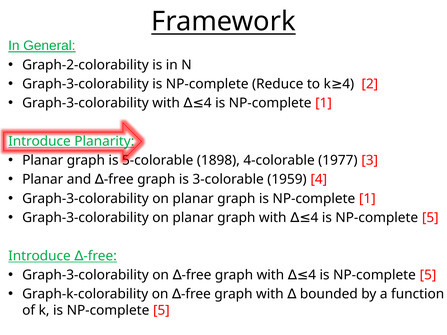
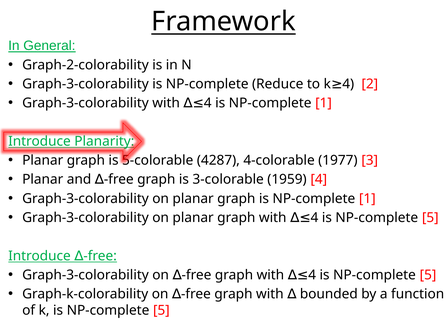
1898: 1898 -> 4287
